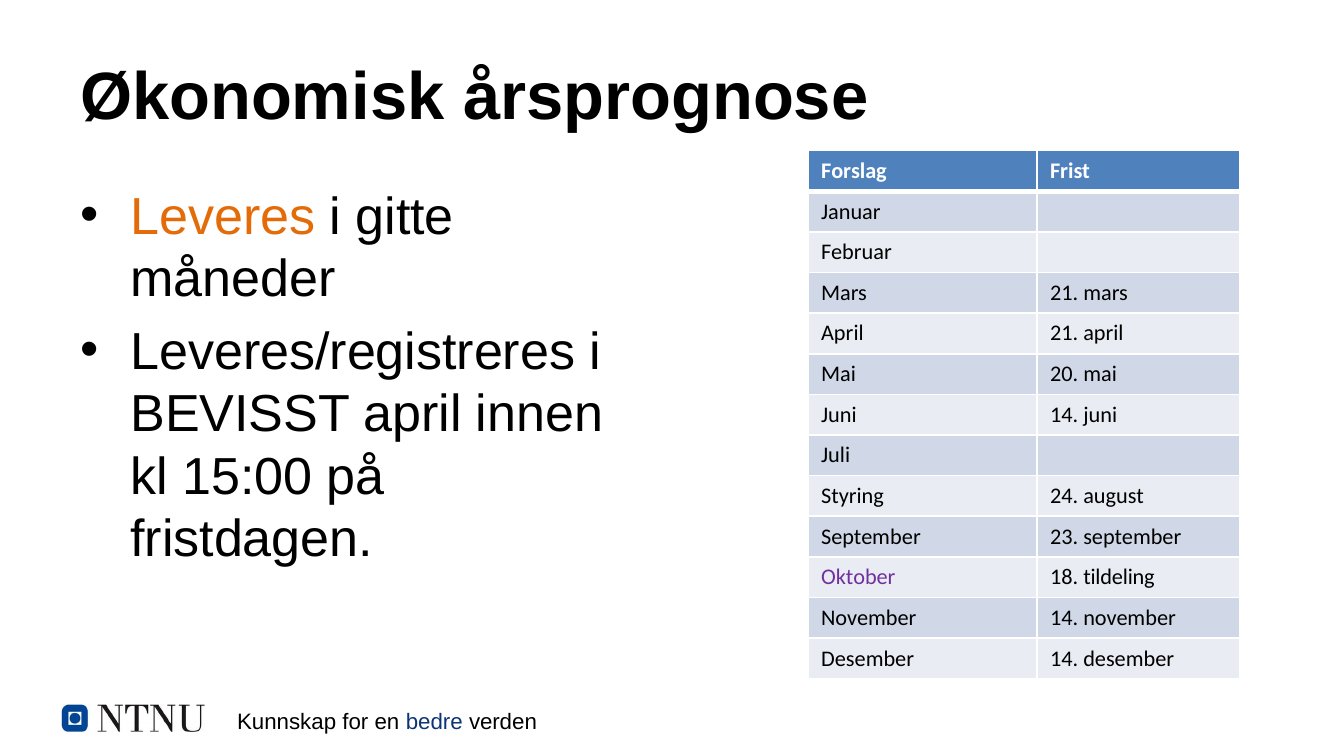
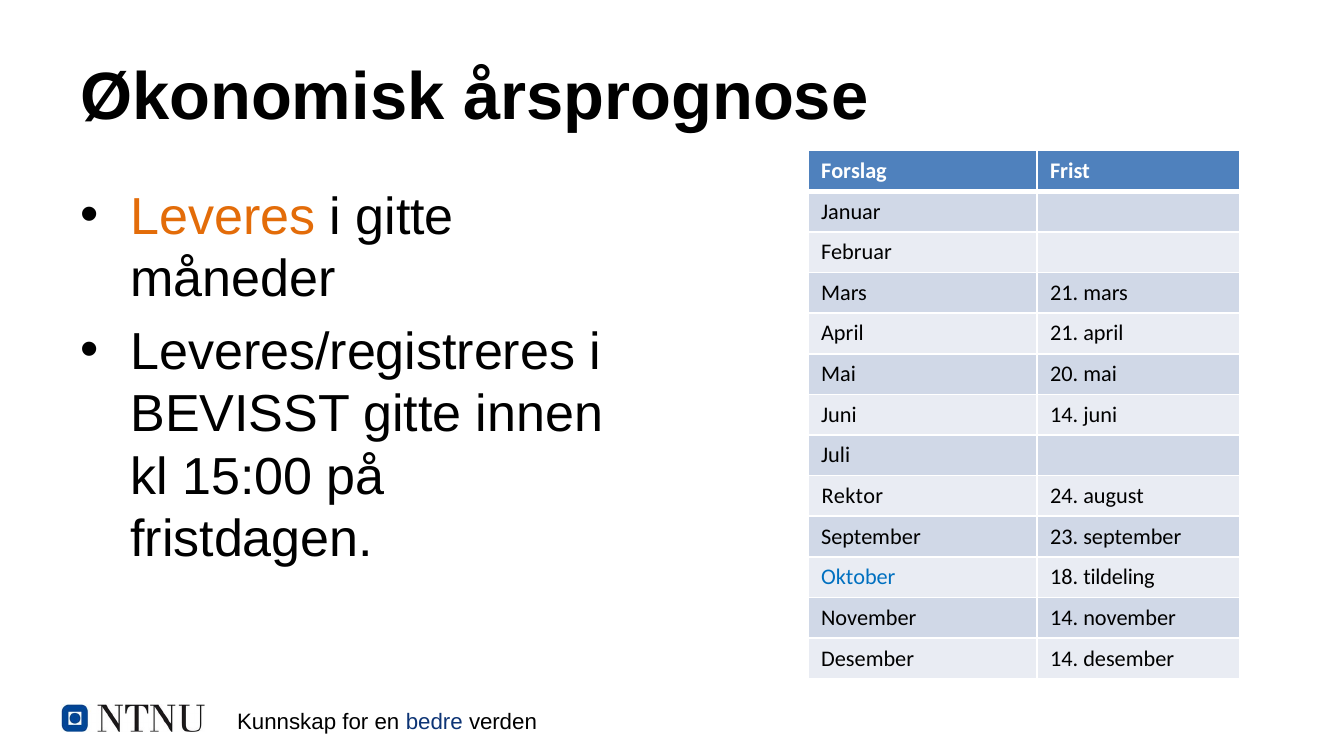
BEVISST april: april -> gitte
Styring: Styring -> Rektor
Oktober colour: purple -> blue
